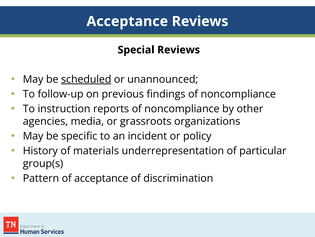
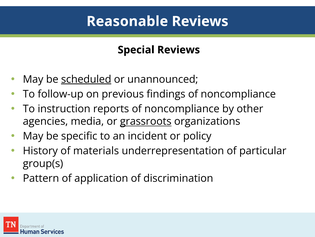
Acceptance at (127, 21): Acceptance -> Reasonable
grassroots underline: none -> present
of acceptance: acceptance -> application
